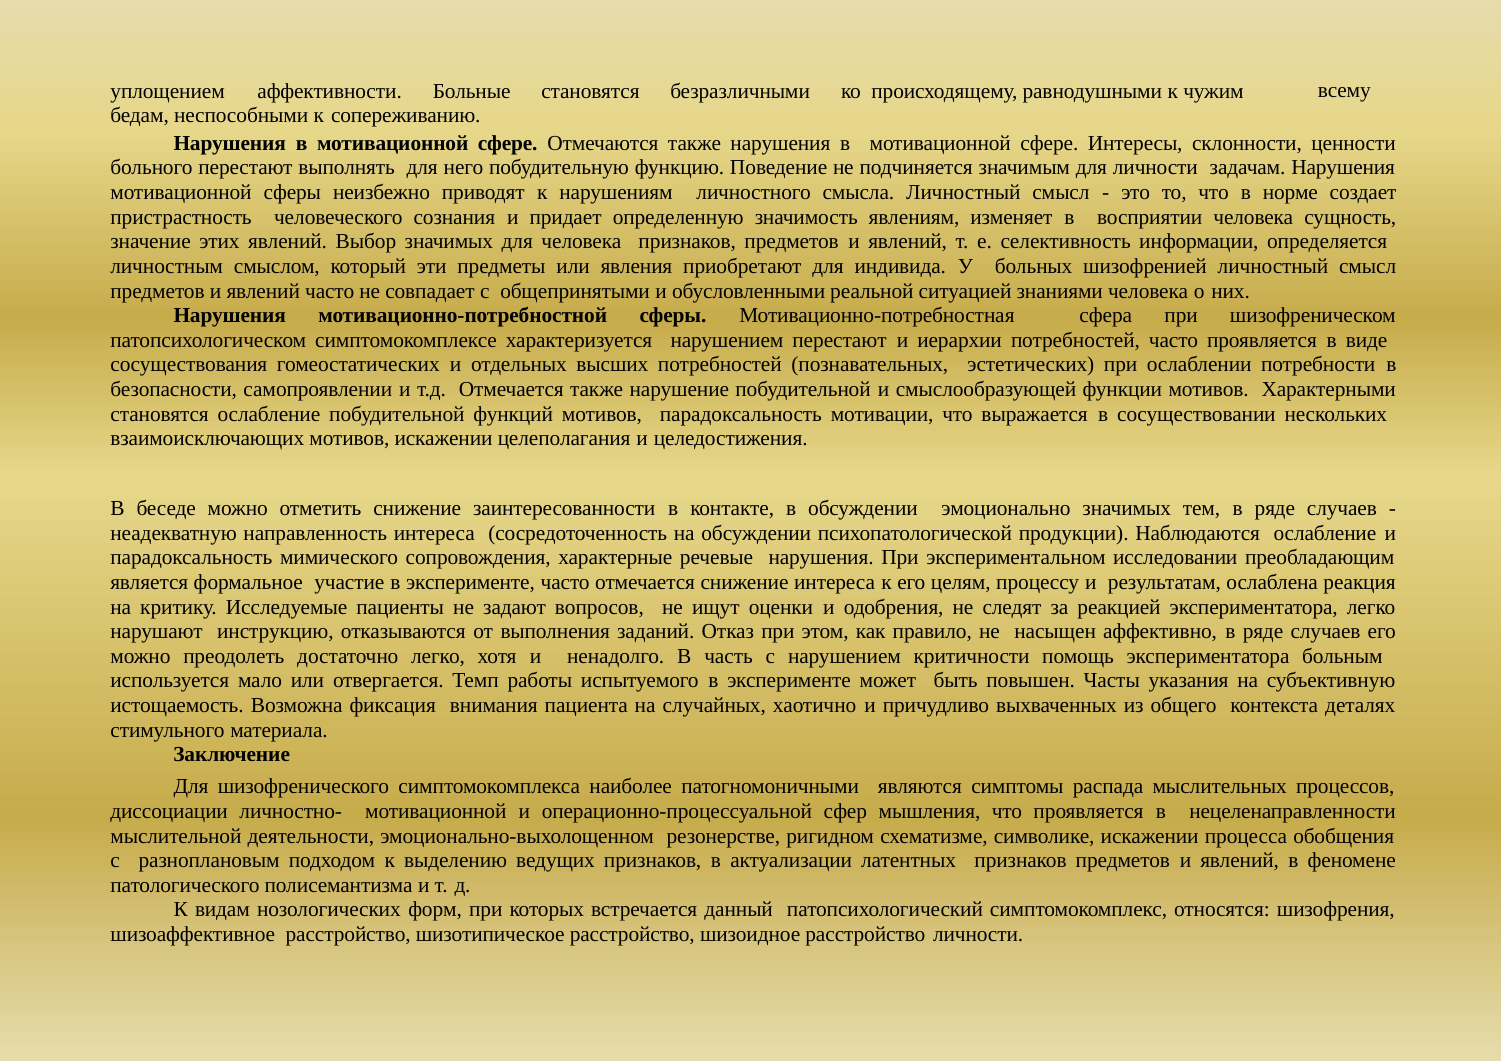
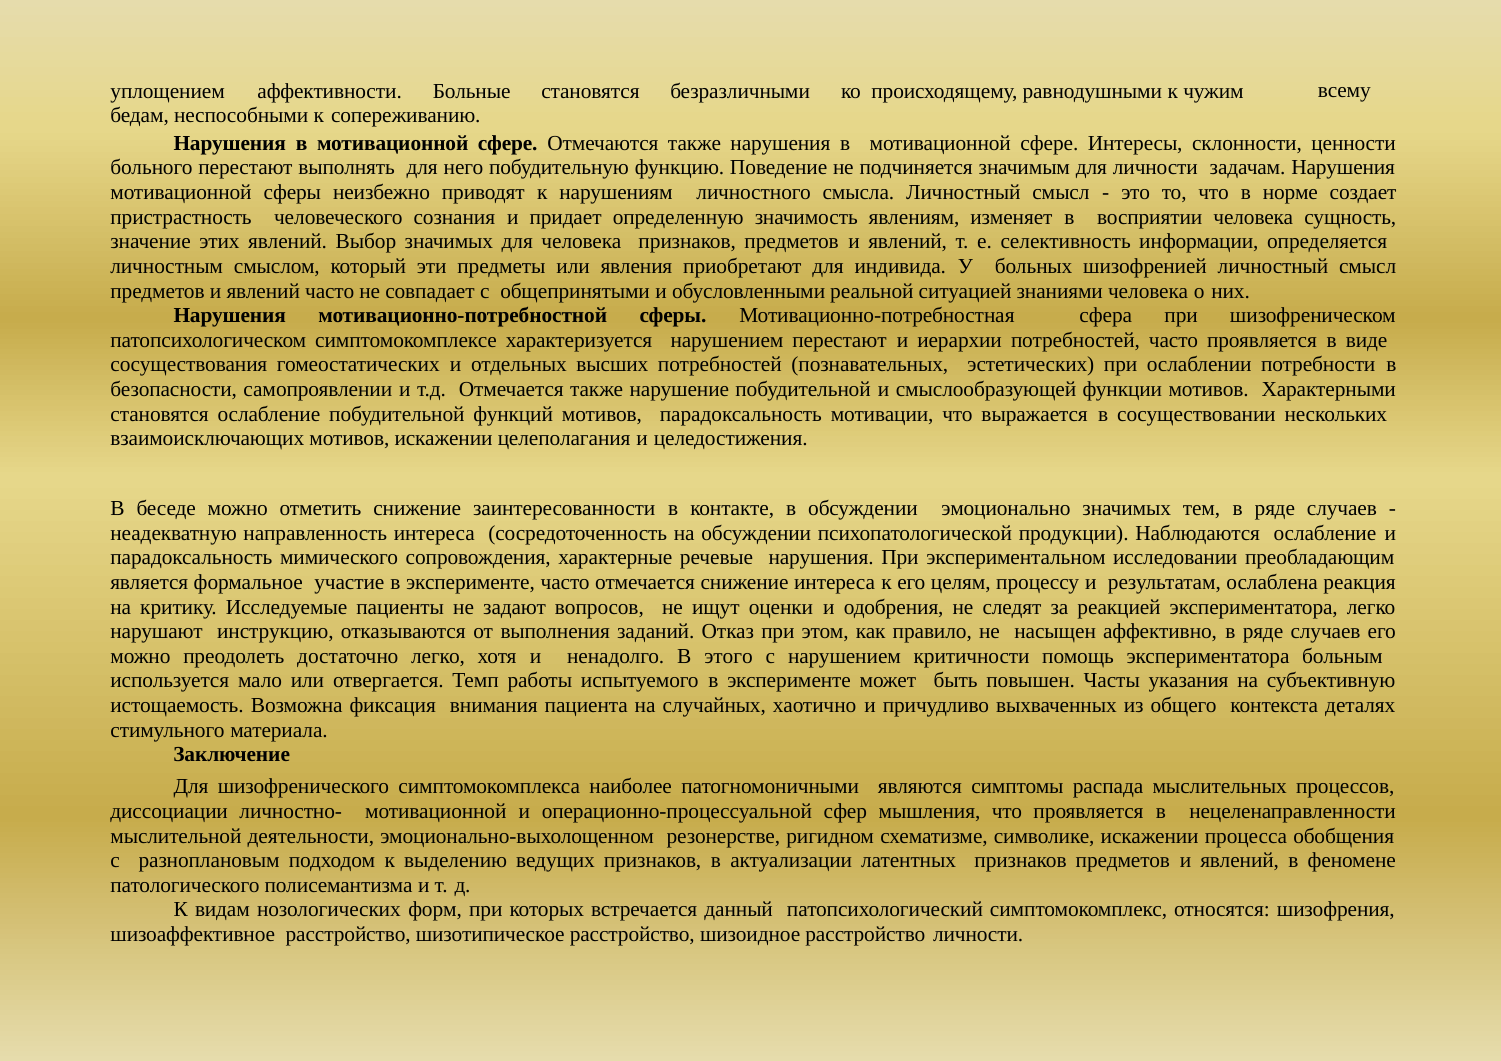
часть: часть -> этого
